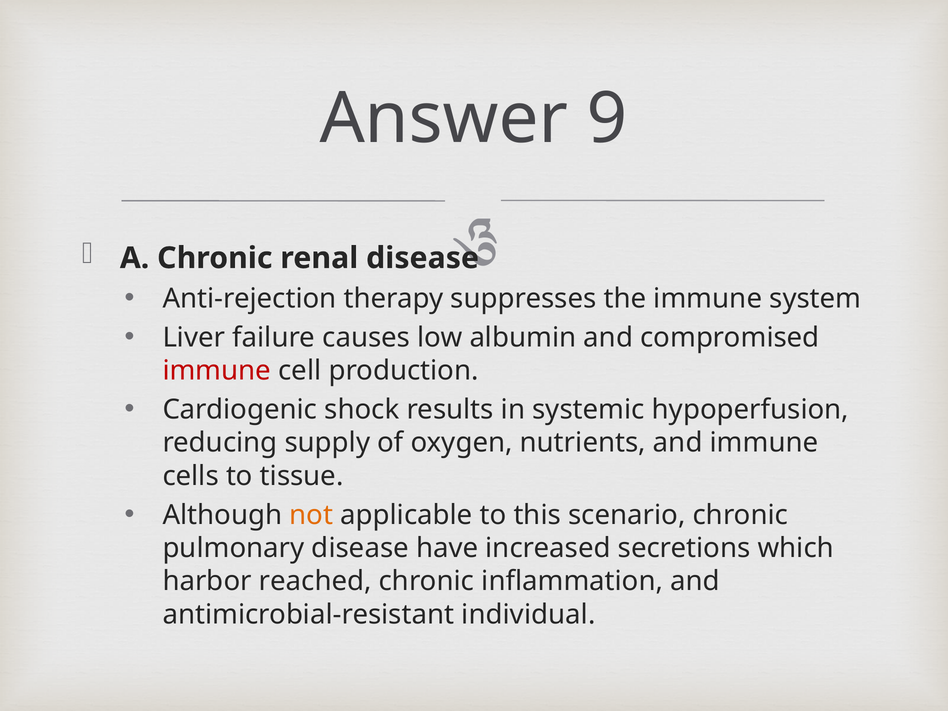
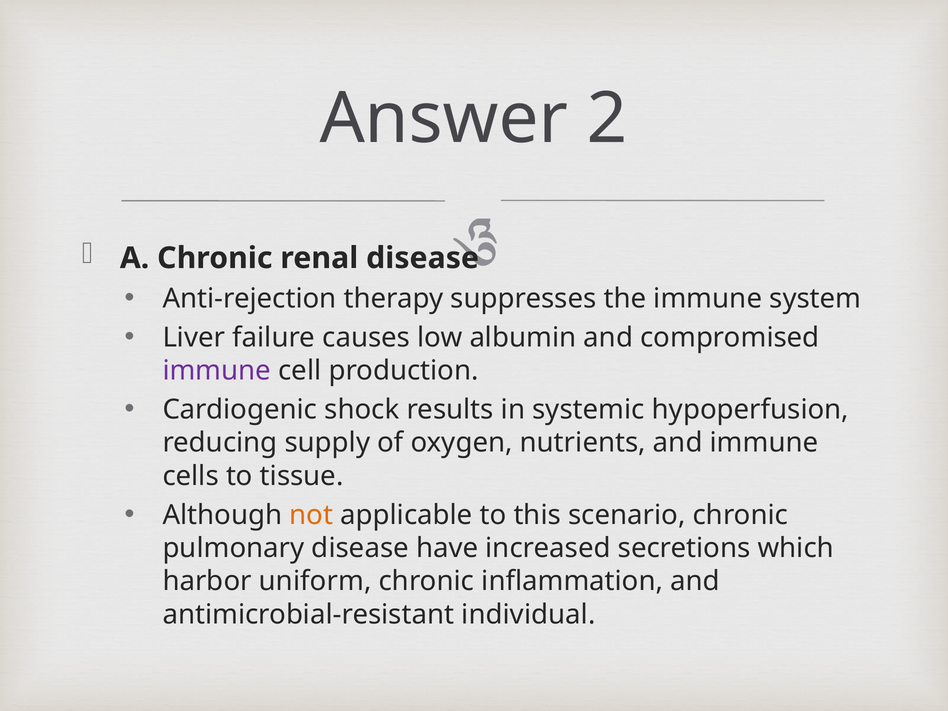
9: 9 -> 2
immune at (217, 371) colour: red -> purple
reached: reached -> uniform
